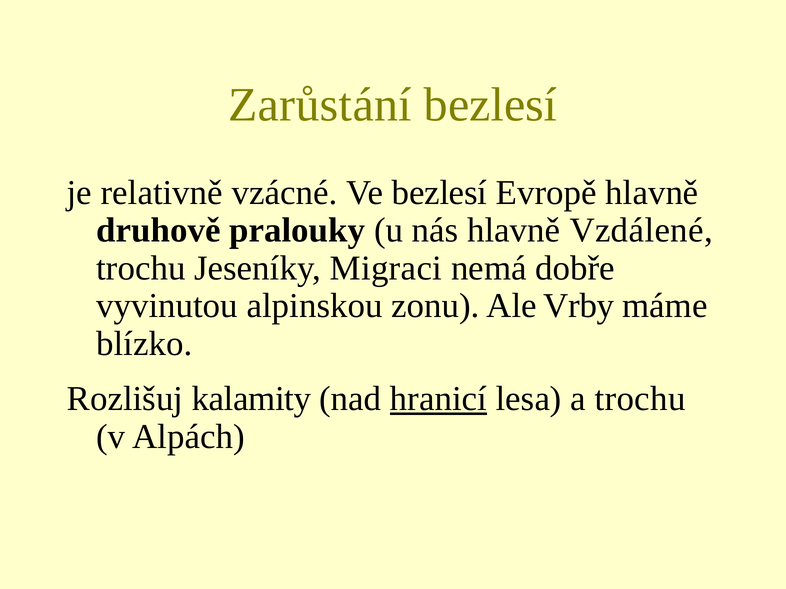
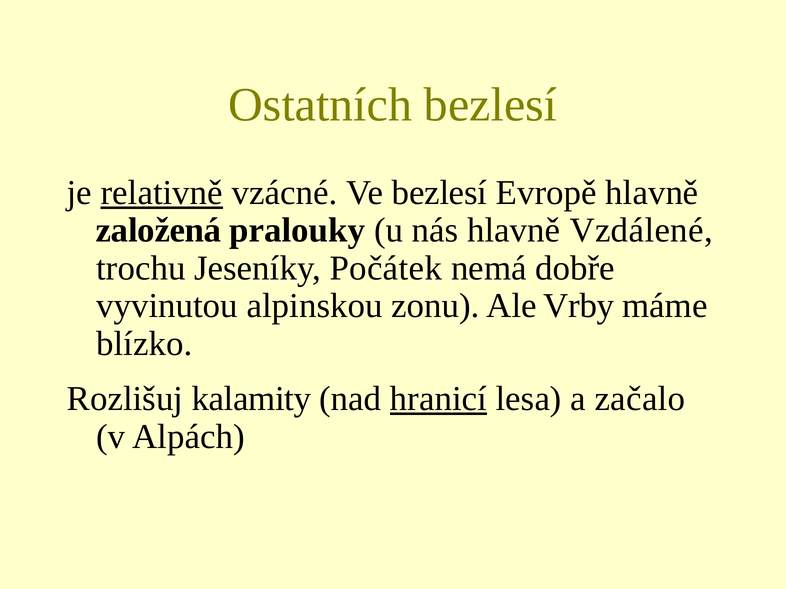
Zarůstání: Zarůstání -> Ostatních
relativně underline: none -> present
druhově: druhově -> založená
Migraci: Migraci -> Počátek
a trochu: trochu -> začalo
